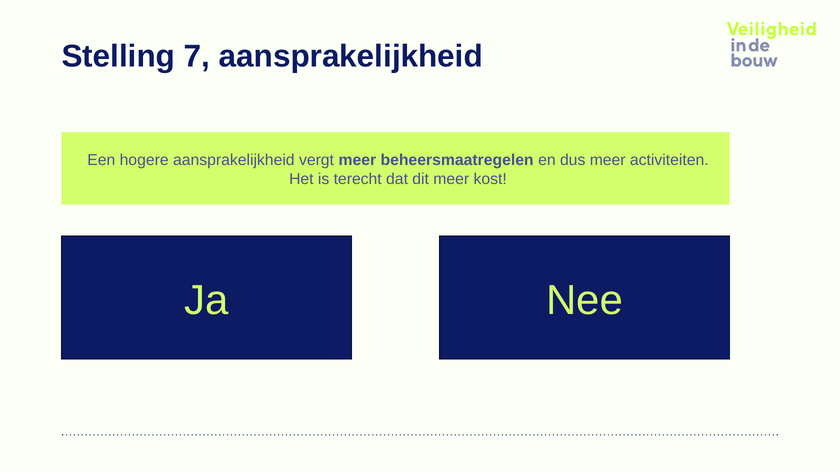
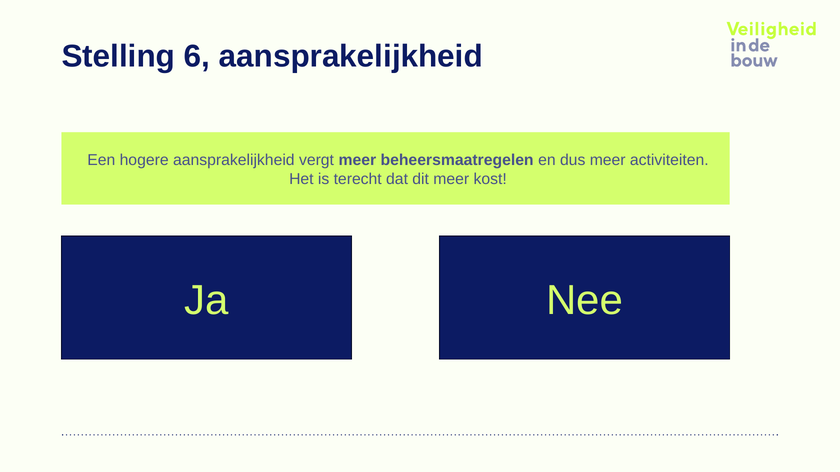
7: 7 -> 6
